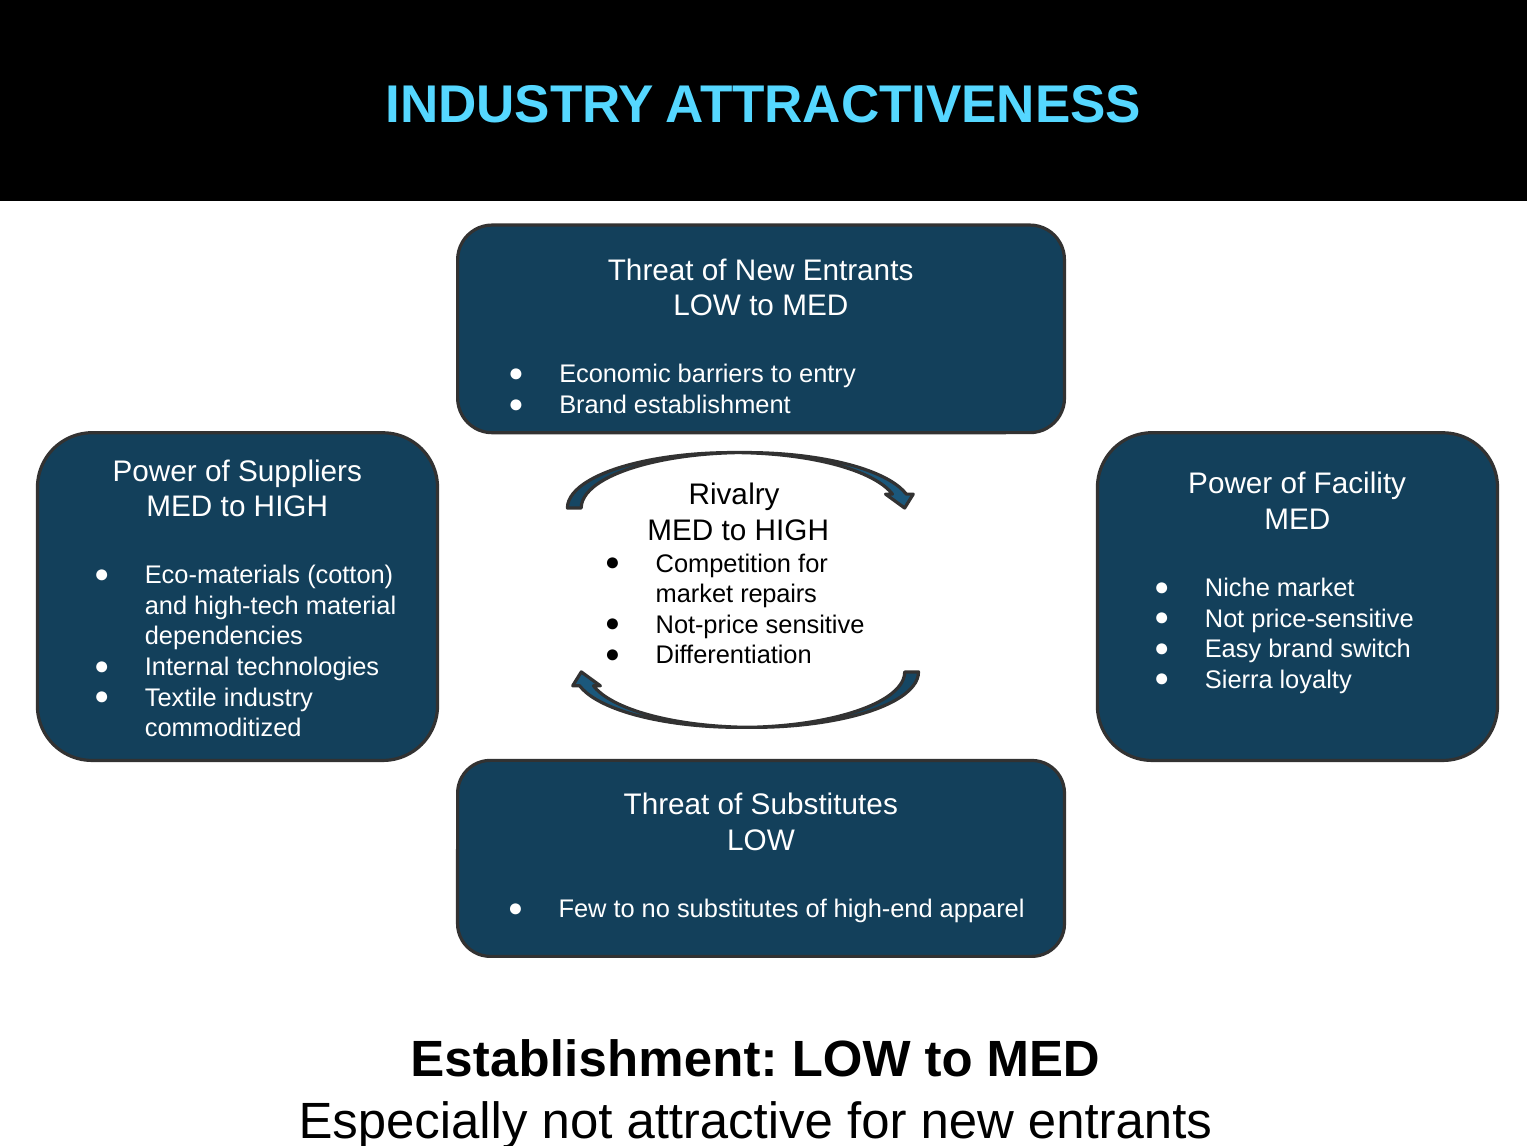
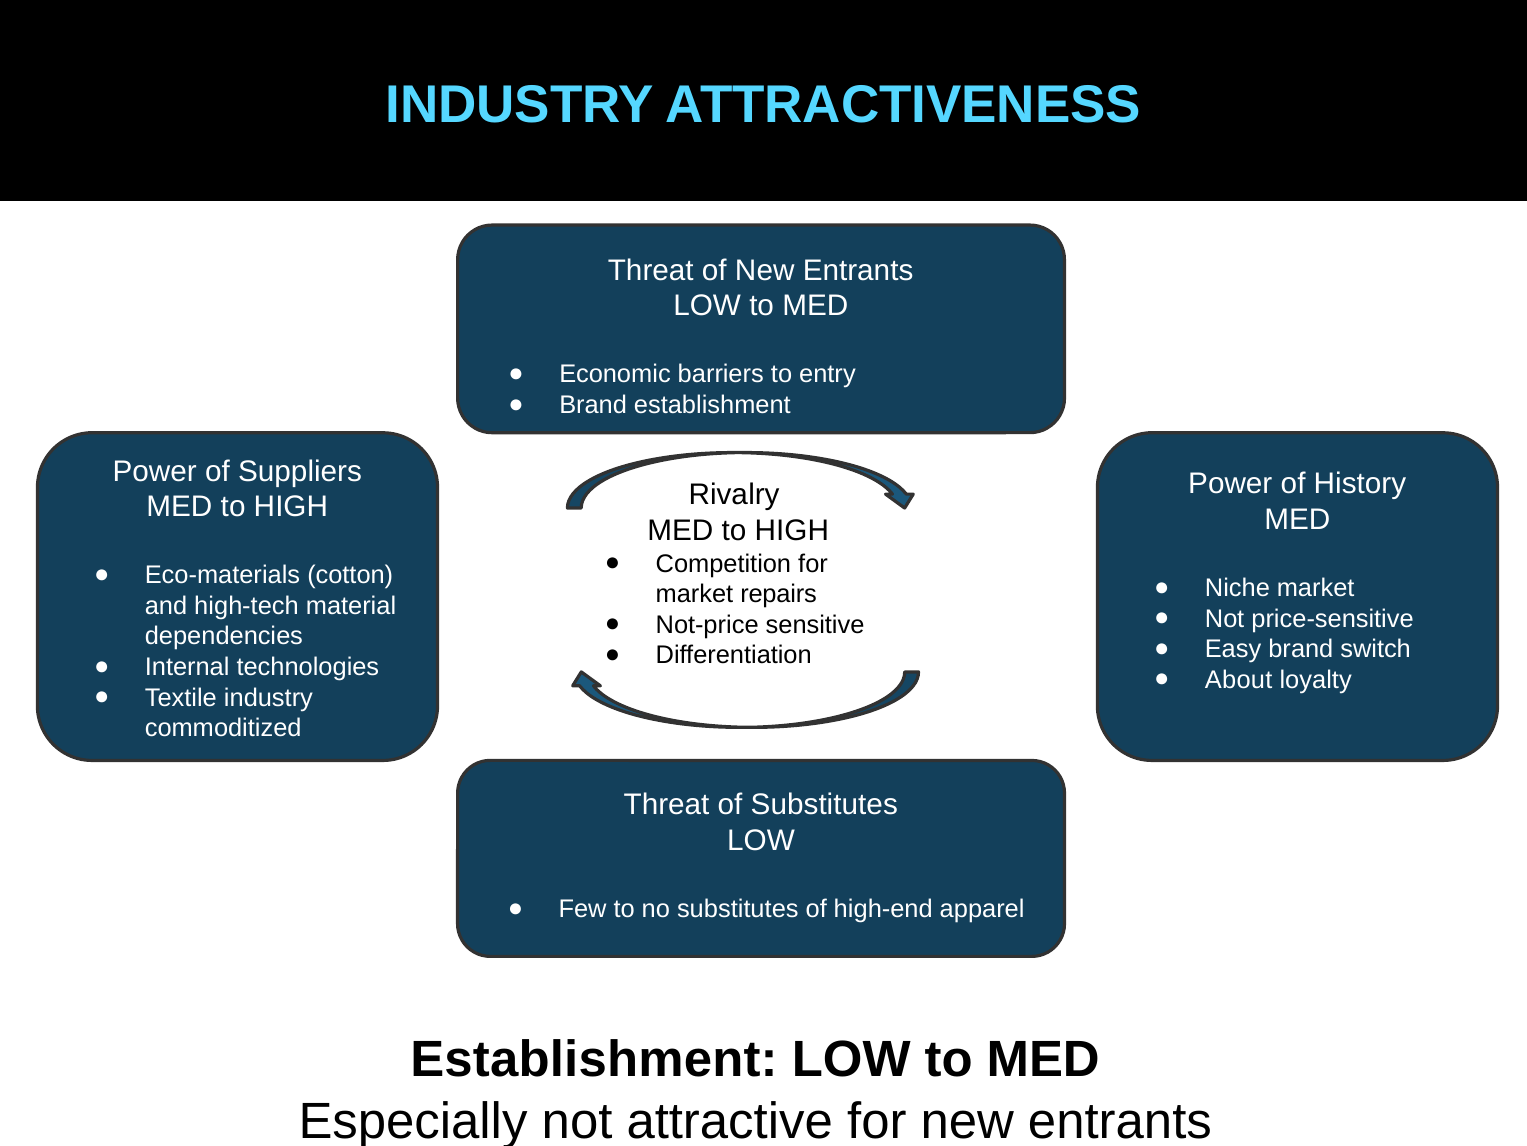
Facility: Facility -> History
Sierra: Sierra -> About
